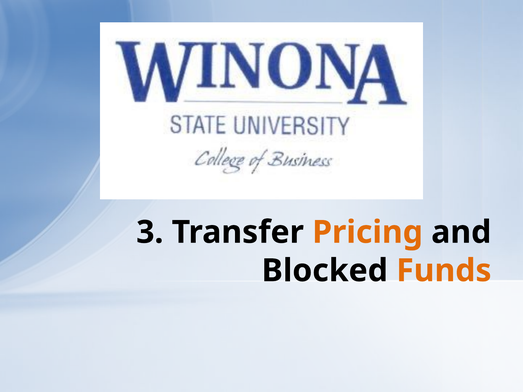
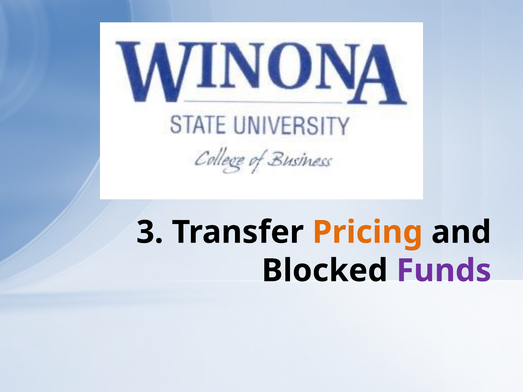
Funds colour: orange -> purple
